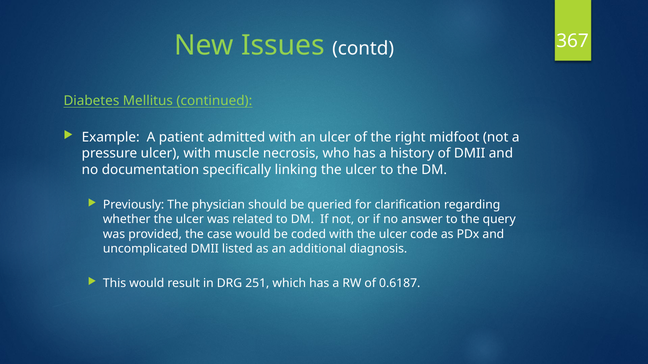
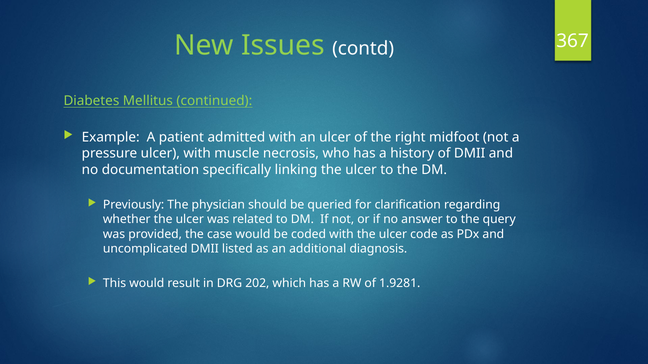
251: 251 -> 202
0.6187: 0.6187 -> 1.9281
